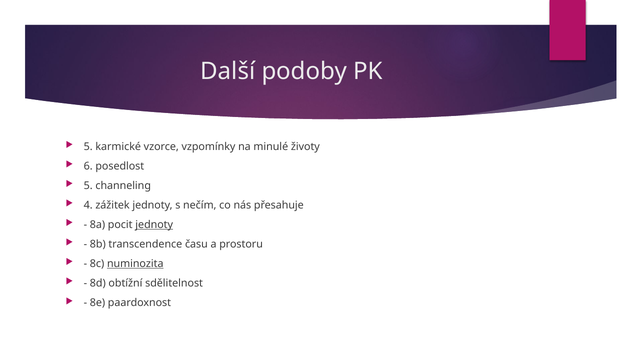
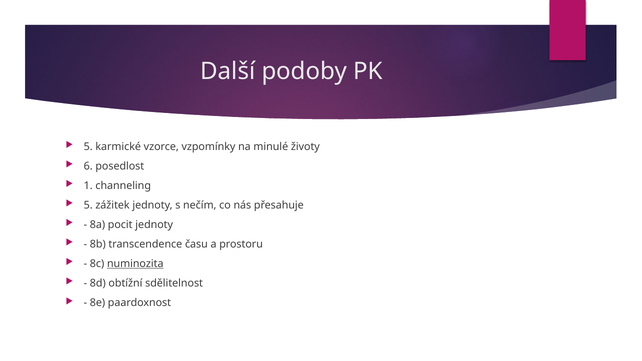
5 at (88, 186): 5 -> 1
4 at (88, 205): 4 -> 5
jednoty at (154, 225) underline: present -> none
